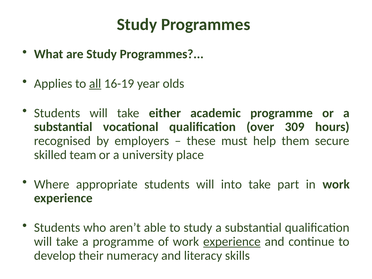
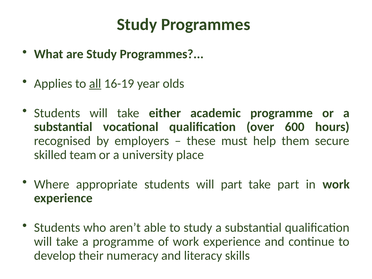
309: 309 -> 600
will into: into -> part
experience at (232, 242) underline: present -> none
